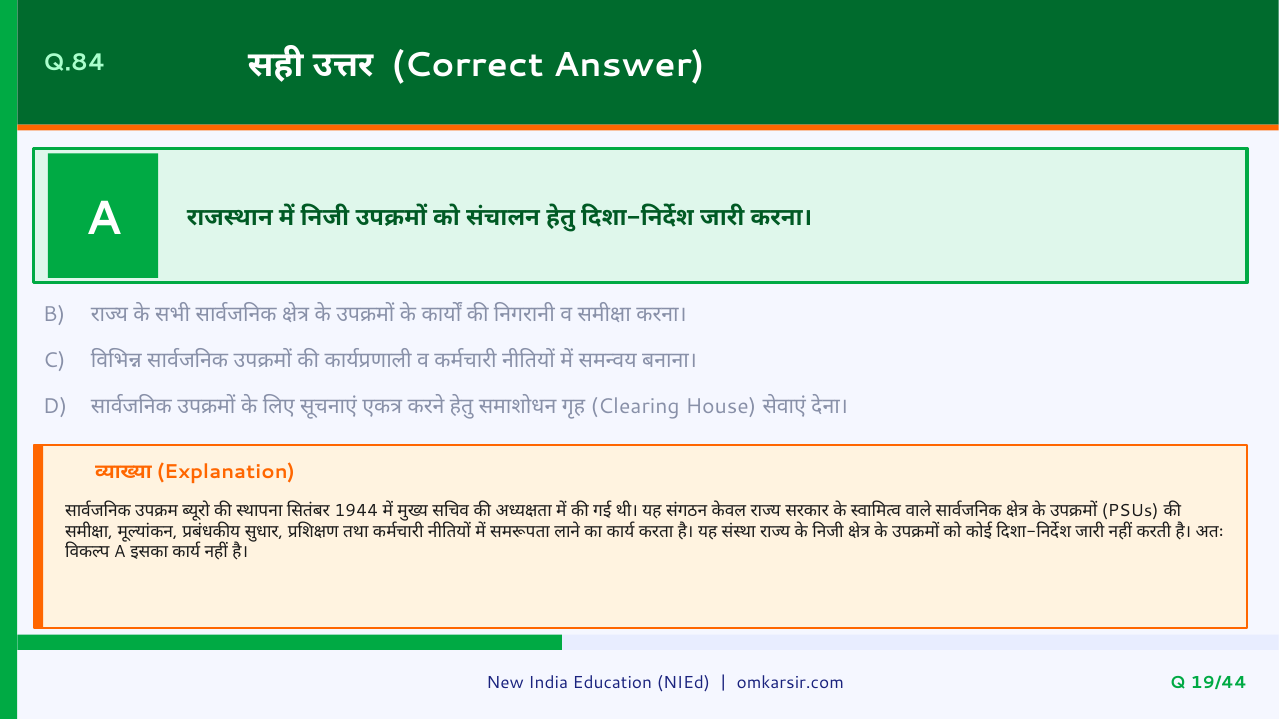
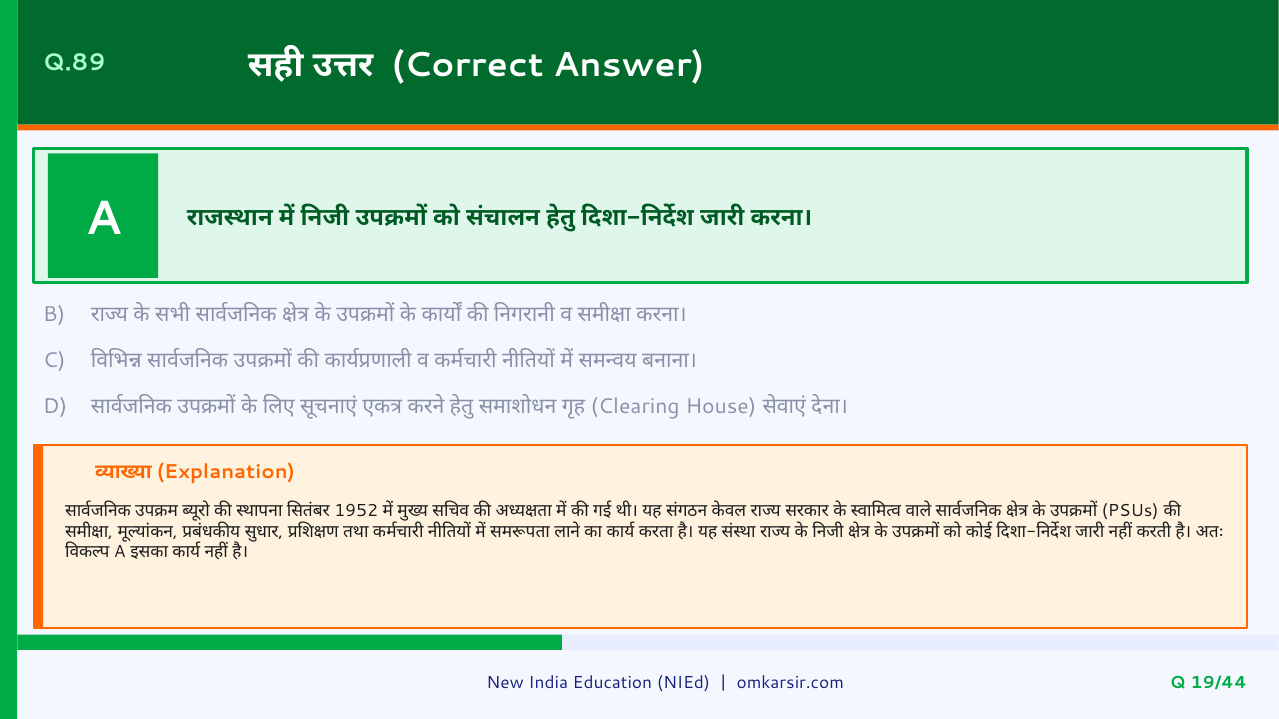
Q.84: Q.84 -> Q.89
1944: 1944 -> 1952
